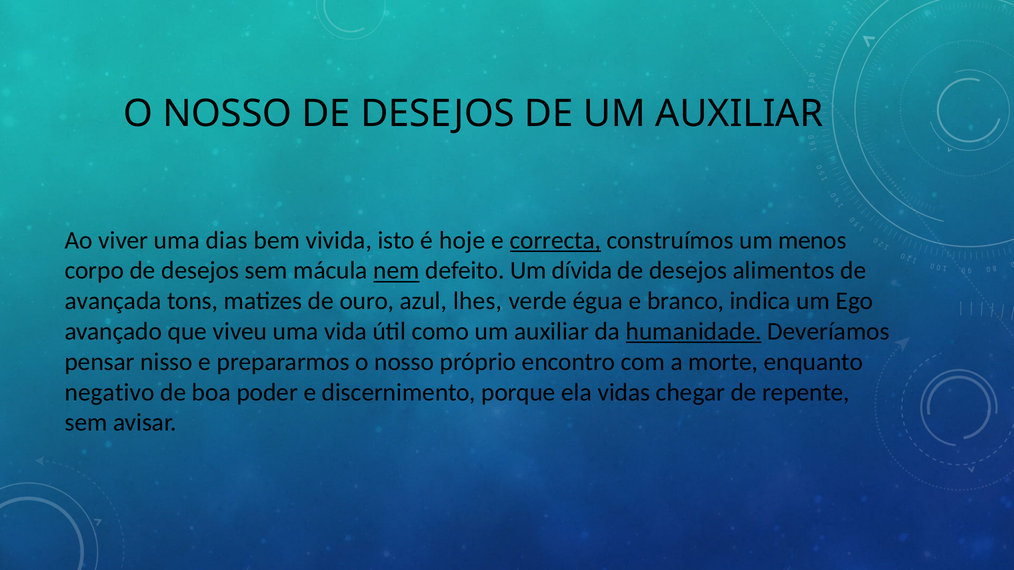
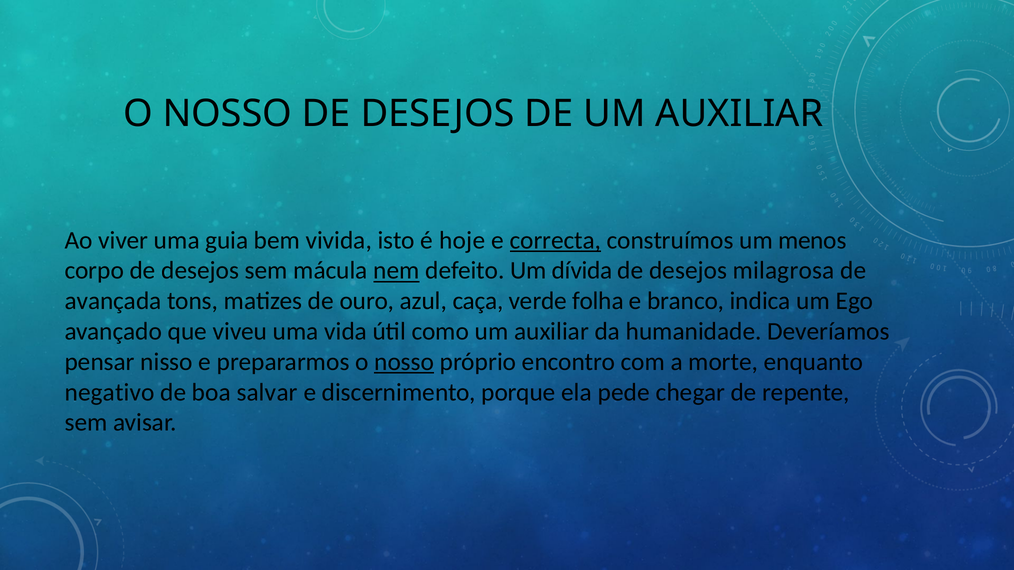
dias: dias -> guia
alimentos: alimentos -> milagrosa
lhes: lhes -> caça
égua: égua -> folha
humanidade underline: present -> none
nosso at (404, 362) underline: none -> present
poder: poder -> salvar
vidas: vidas -> pede
